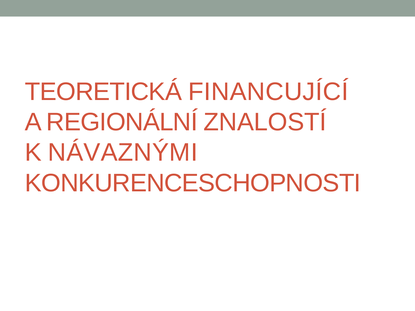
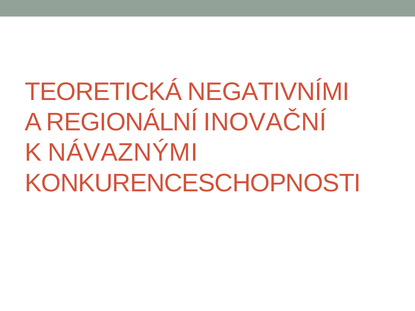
FINANCUJÍCÍ: FINANCUJÍCÍ -> NEGATIVNÍMI
ZNALOSTÍ: ZNALOSTÍ -> INOVAČNÍ
